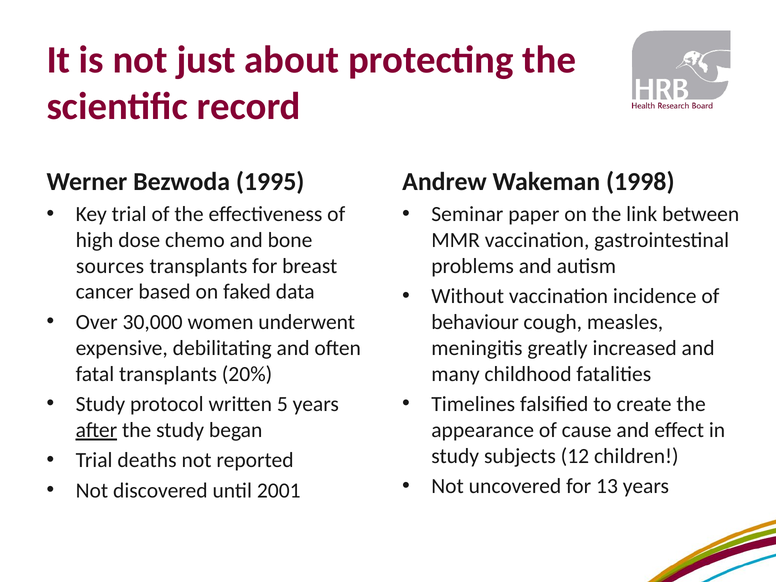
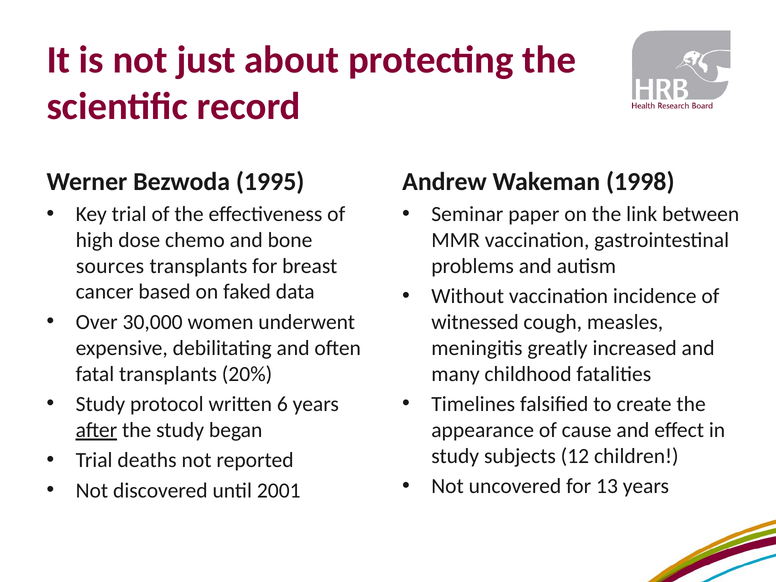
behaviour: behaviour -> witnessed
5: 5 -> 6
